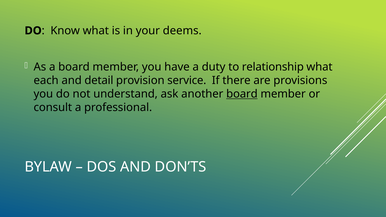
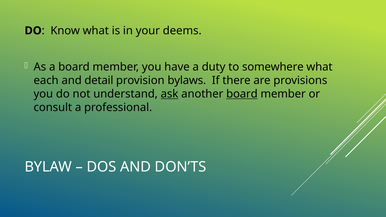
relationship: relationship -> somewhere
service: service -> bylaws
ask underline: none -> present
